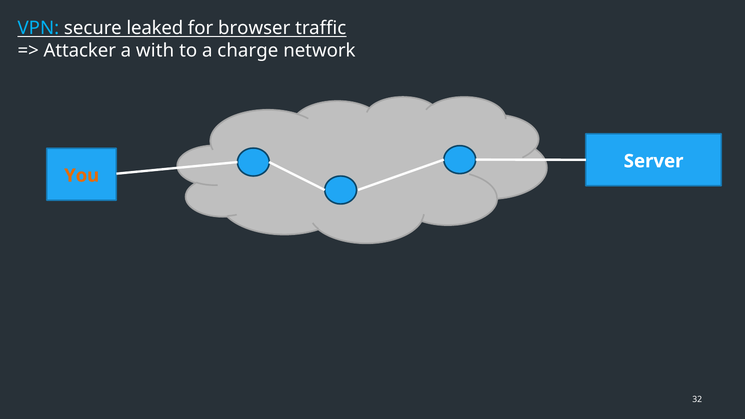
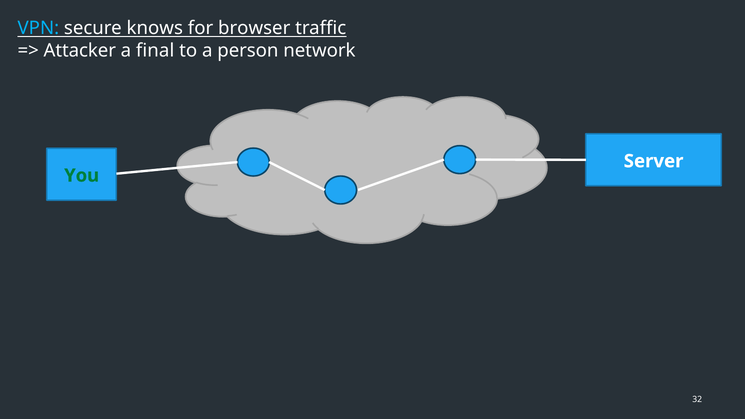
leaked: leaked -> knows
with: with -> final
charge: charge -> person
You colour: orange -> green
